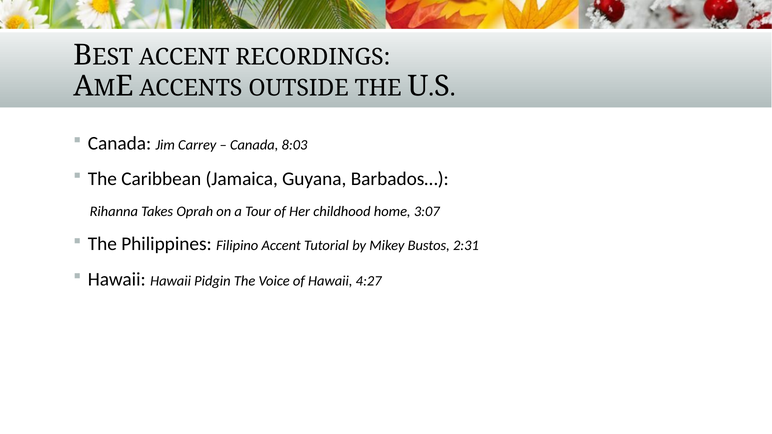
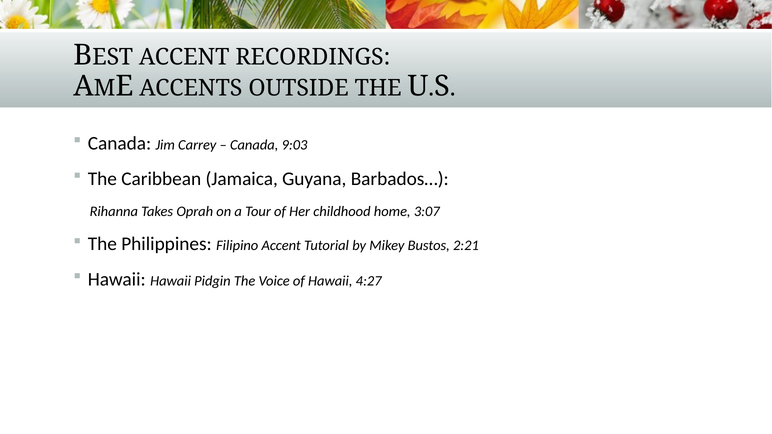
8:03: 8:03 -> 9:03
2:31: 2:31 -> 2:21
